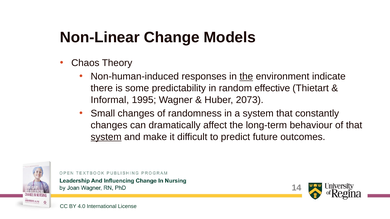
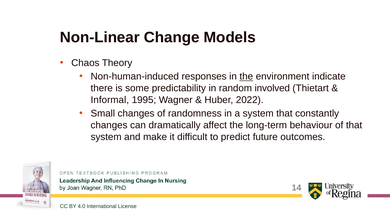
effective: effective -> involved
2073: 2073 -> 2022
system at (106, 137) underline: present -> none
